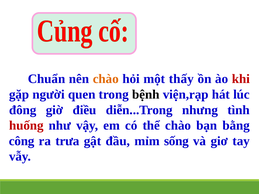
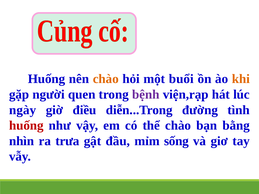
Chuẩn at (47, 79): Chuẩn -> Huống
thấy: thấy -> buổi
khi colour: red -> orange
bệnh colour: black -> purple
đông: đông -> ngày
nhưng: nhưng -> đường
công: công -> nhìn
